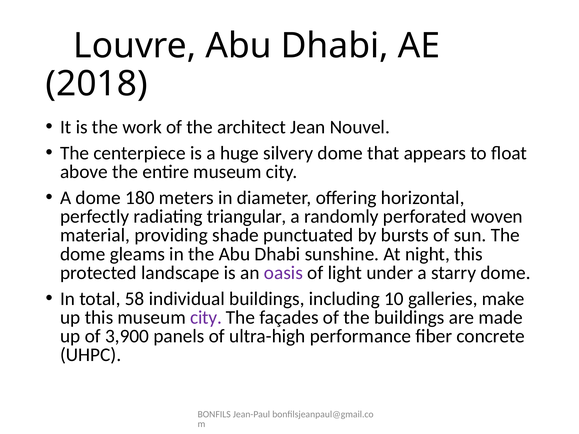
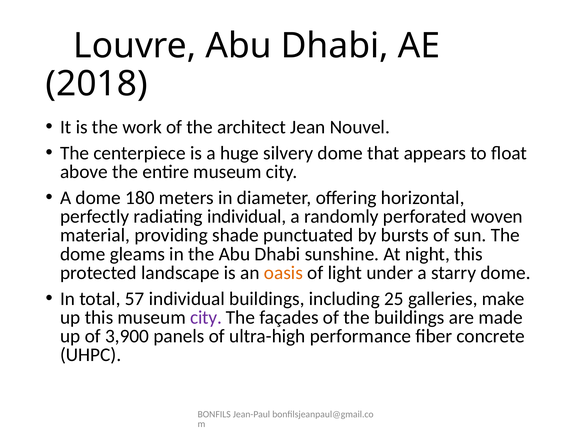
radiating triangular: triangular -> individual
oasis colour: purple -> orange
58: 58 -> 57
10: 10 -> 25
